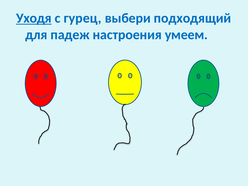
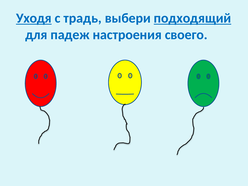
гурец: гурец -> традь
подходящий underline: none -> present
умеем: умеем -> своего
